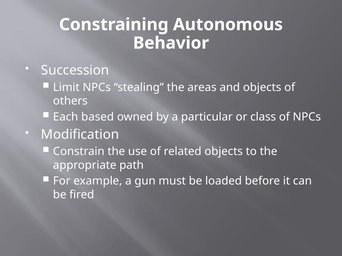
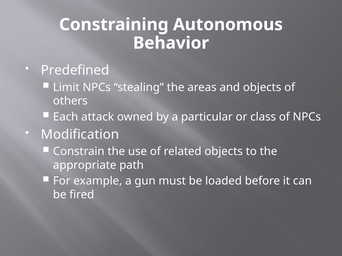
Succession: Succession -> Predefined
based: based -> attack
